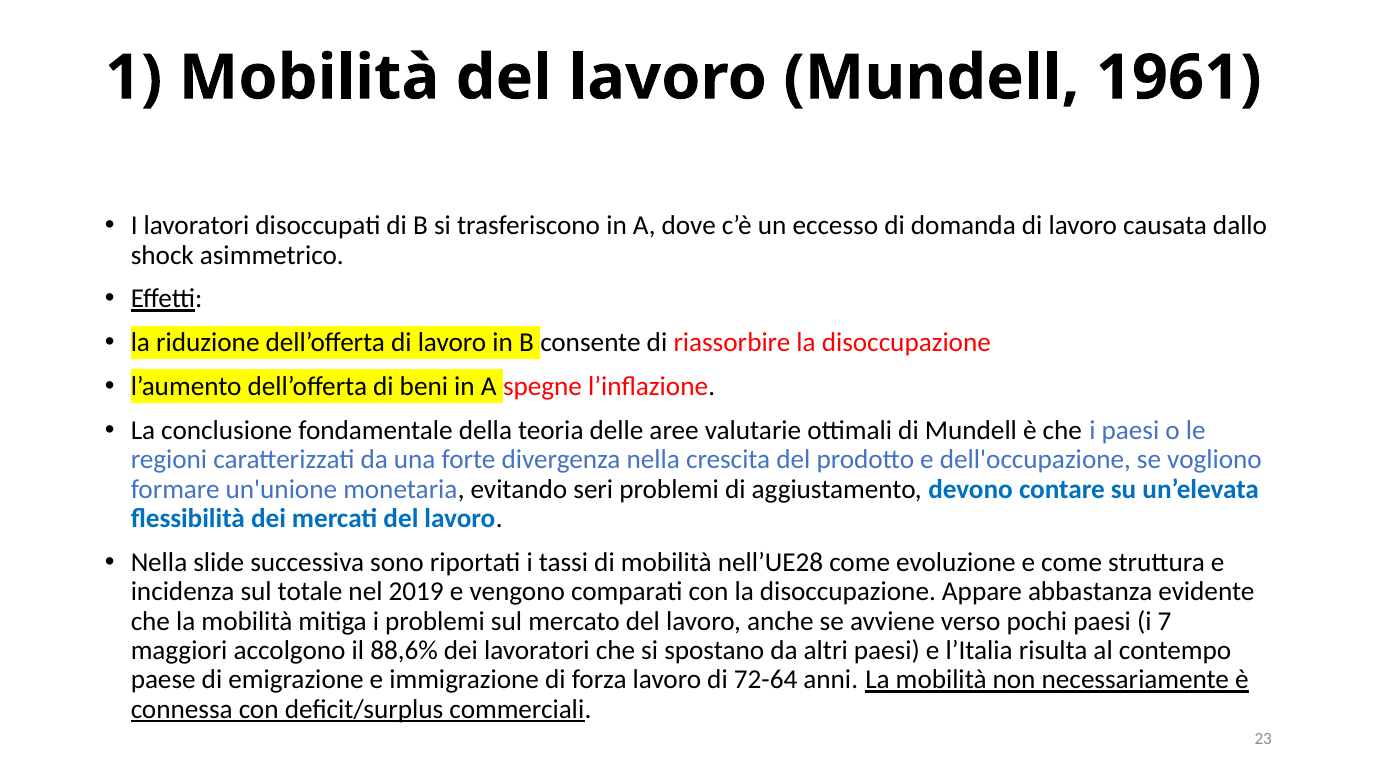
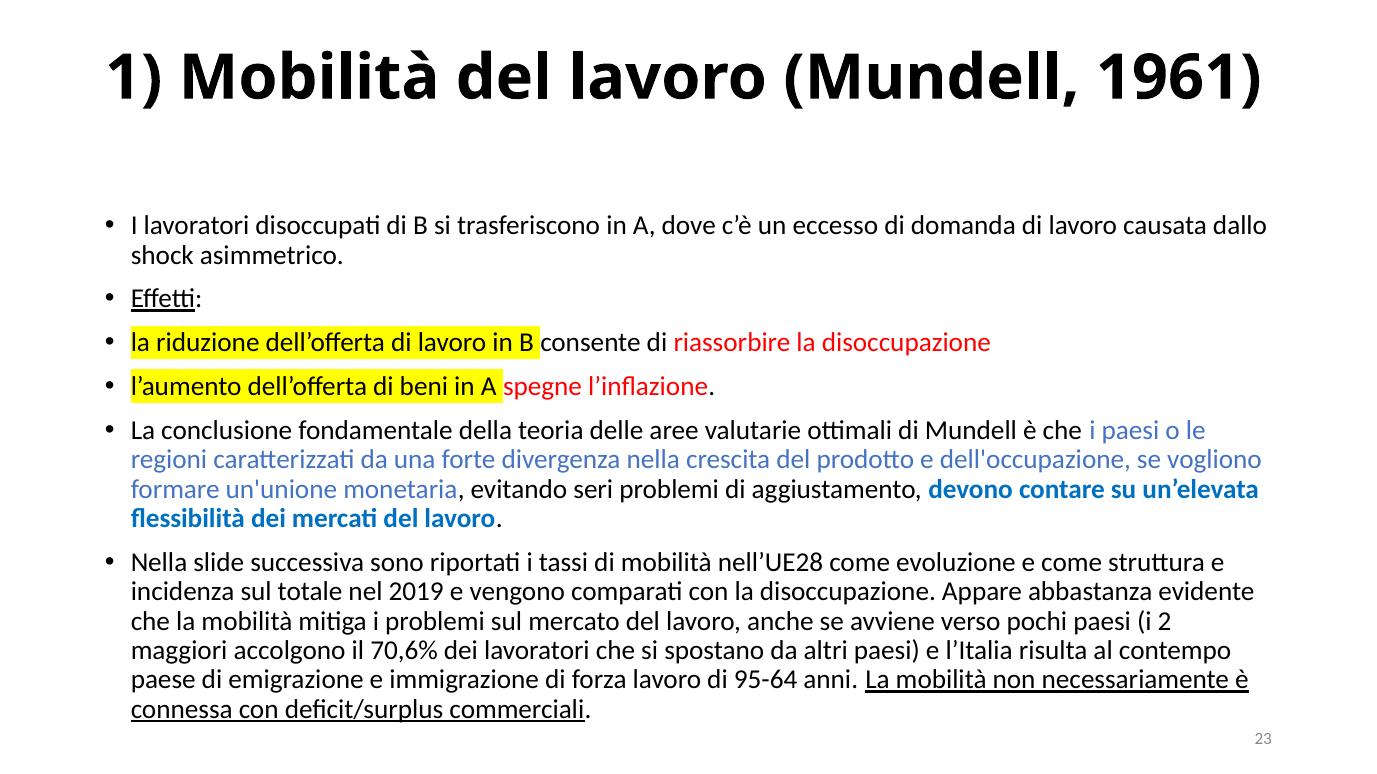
7: 7 -> 2
88,6%: 88,6% -> 70,6%
72-64: 72-64 -> 95-64
